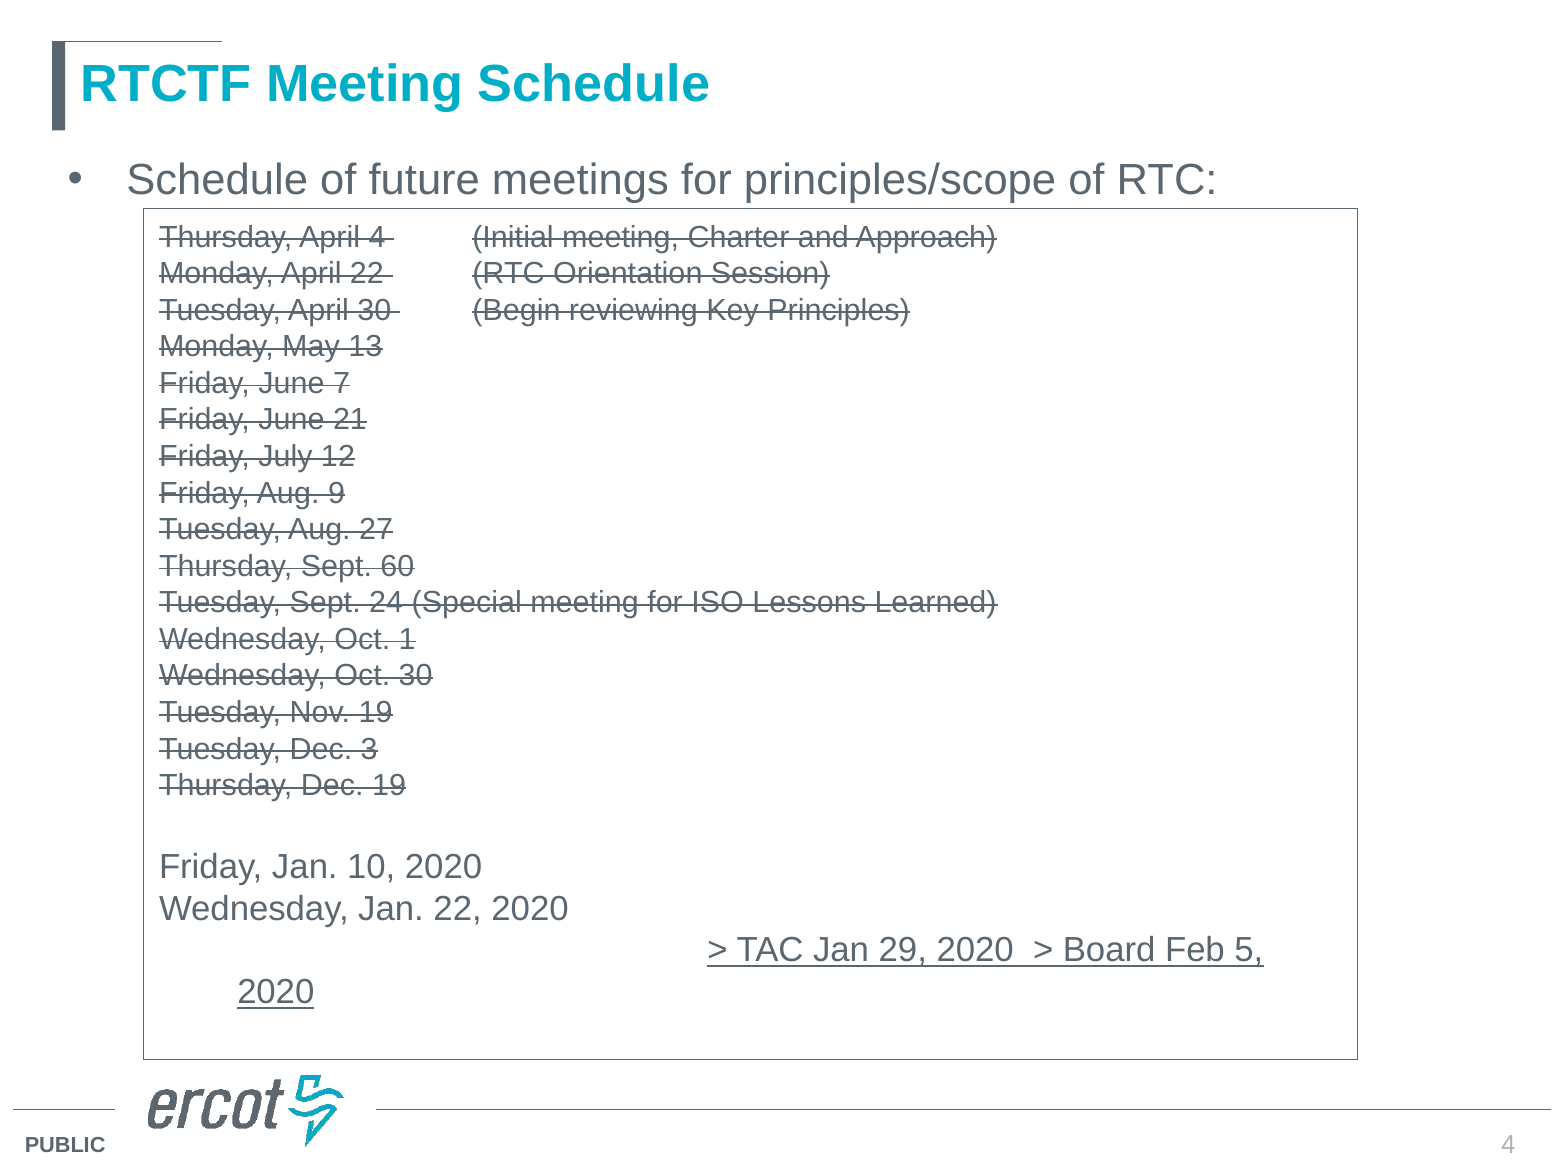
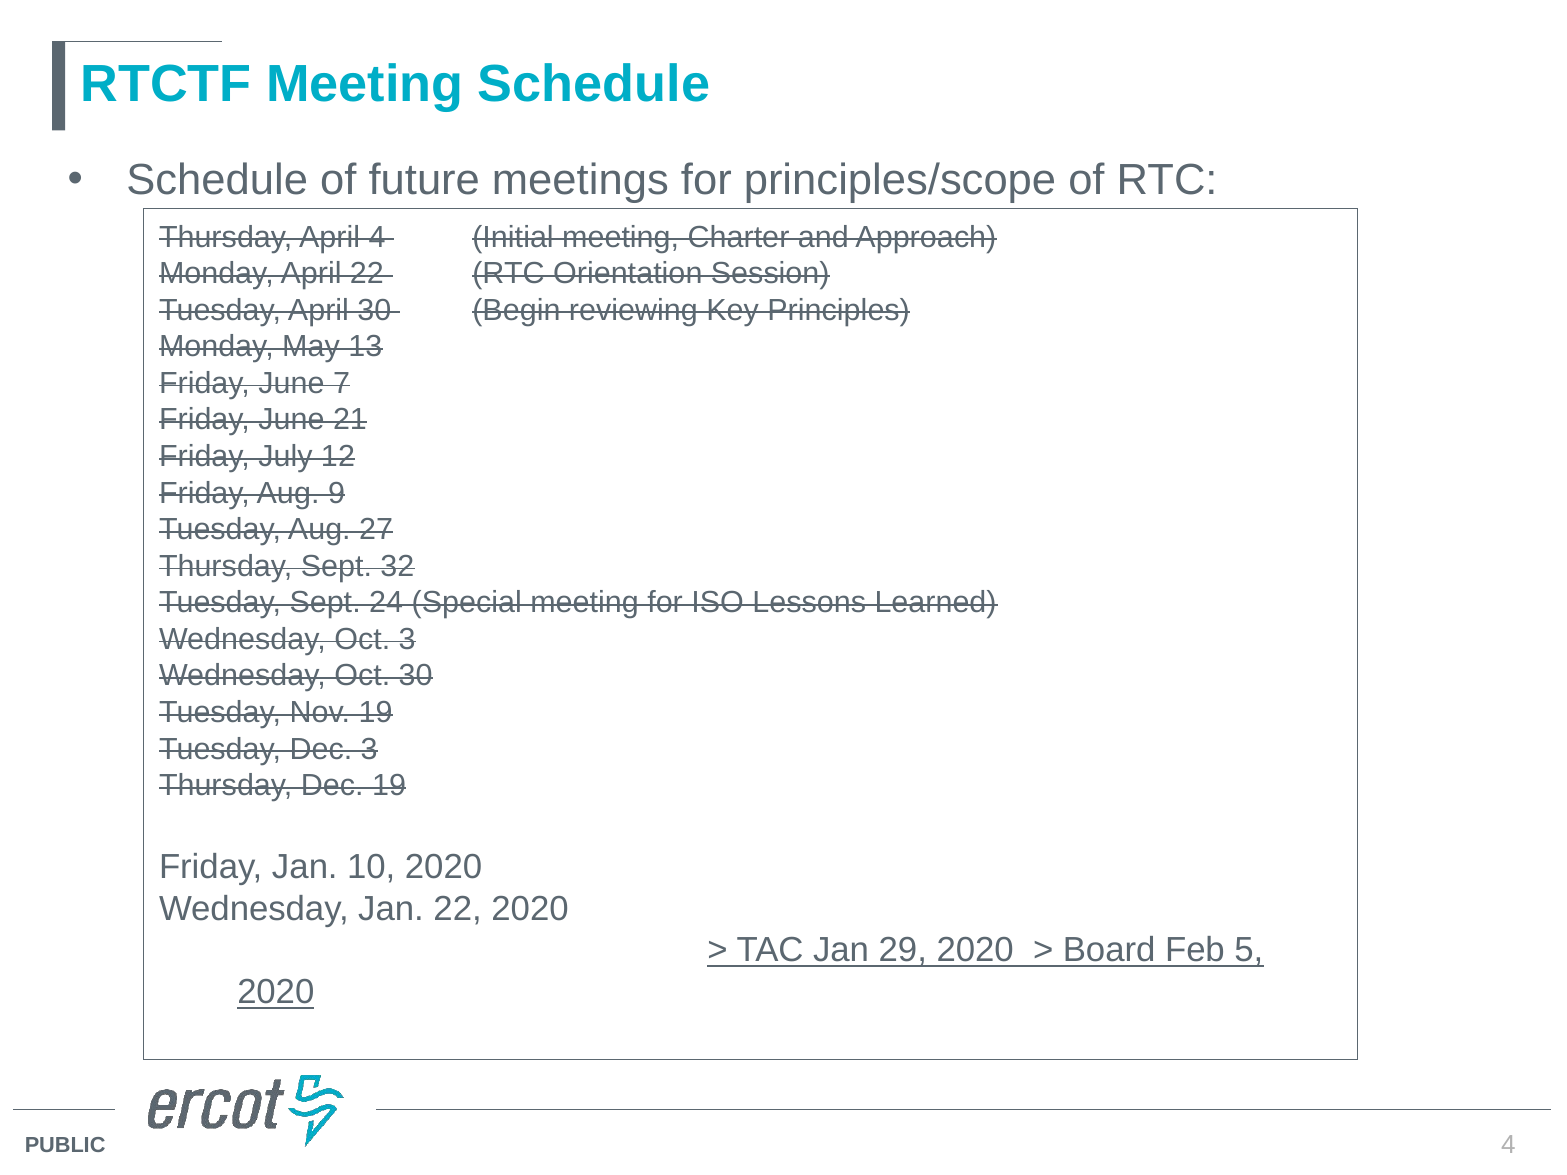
60: 60 -> 32
Oct 1: 1 -> 3
